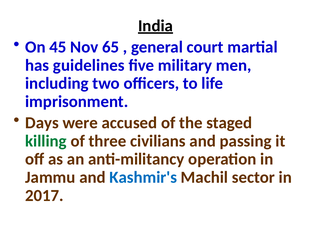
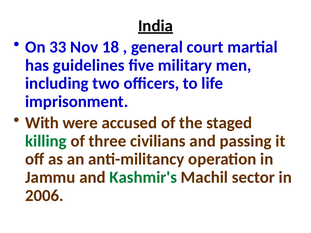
45: 45 -> 33
65: 65 -> 18
Days: Days -> With
Kashmir's colour: blue -> green
2017: 2017 -> 2006
